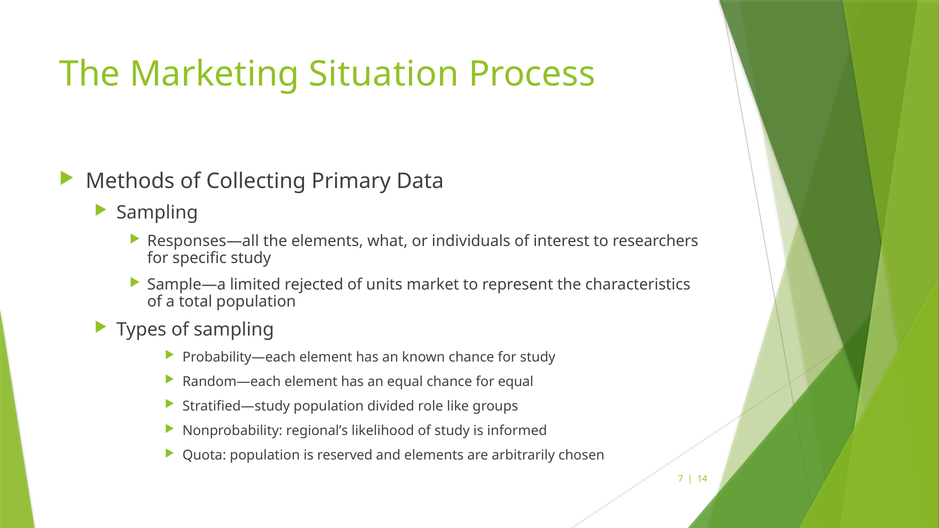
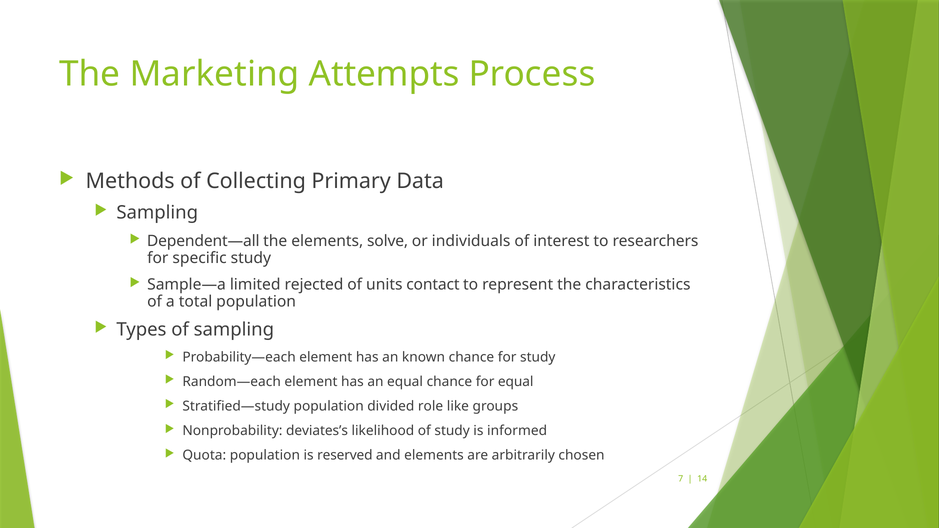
Situation: Situation -> Attempts
Responses—all: Responses—all -> Dependent—all
what: what -> solve
market: market -> contact
regional’s: regional’s -> deviates’s
